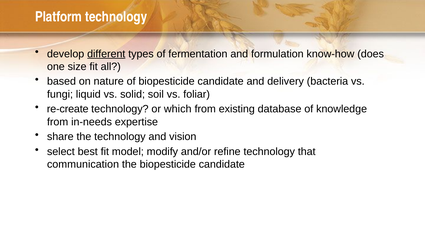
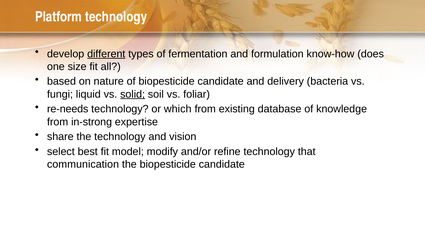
solid underline: none -> present
re-create: re-create -> re-needs
in-needs: in-needs -> in-strong
